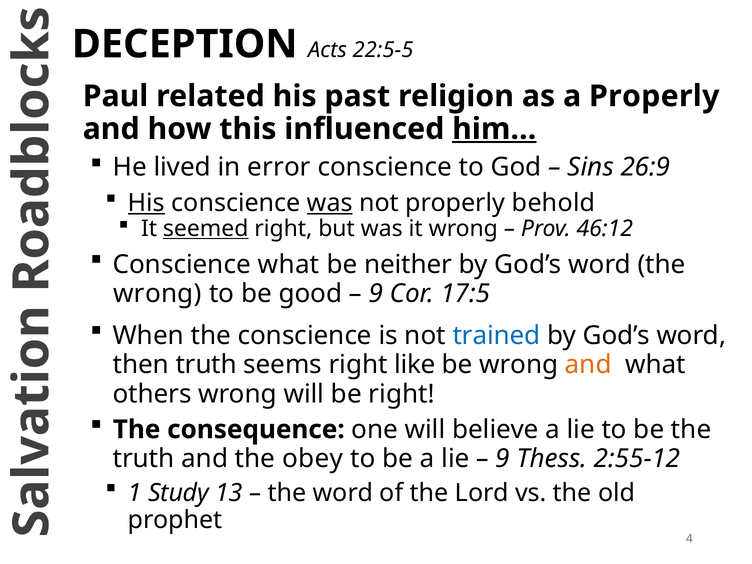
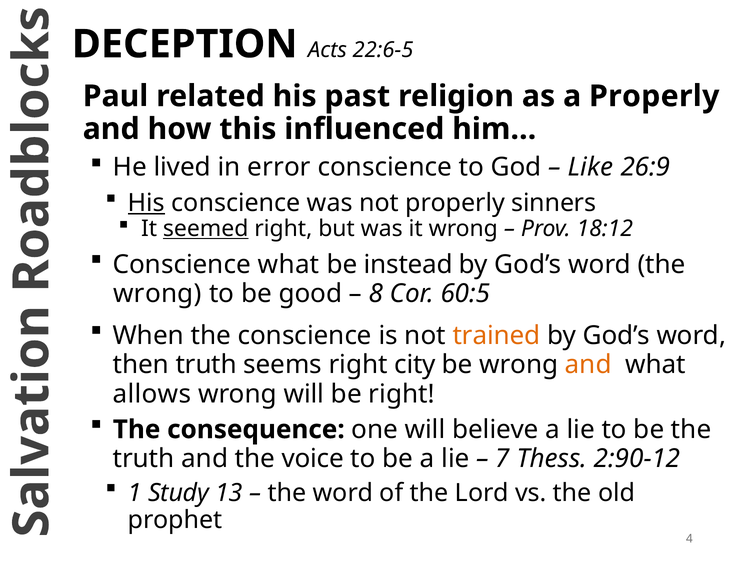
22:5-5: 22:5-5 -> 22:6-5
him… underline: present -> none
Sins: Sins -> Like
was at (330, 203) underline: present -> none
behold: behold -> sinners
46:12: 46:12 -> 18:12
neither: neither -> instead
9 at (376, 294): 9 -> 8
17:5: 17:5 -> 60:5
trained colour: blue -> orange
like: like -> city
others: others -> allows
obey: obey -> voice
9 at (503, 459): 9 -> 7
2:55-12: 2:55-12 -> 2:90-12
